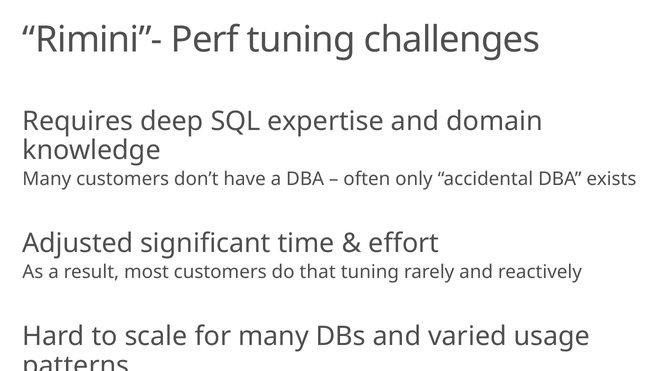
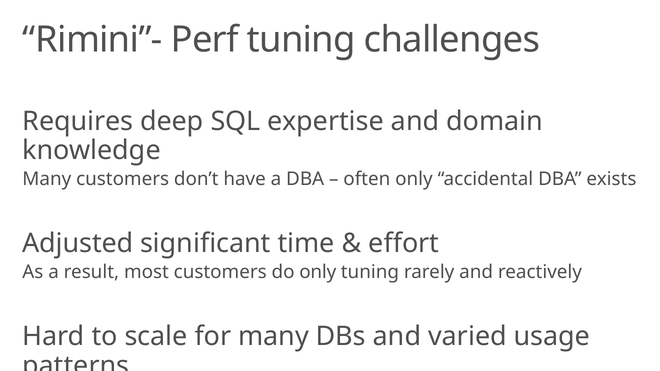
do that: that -> only
